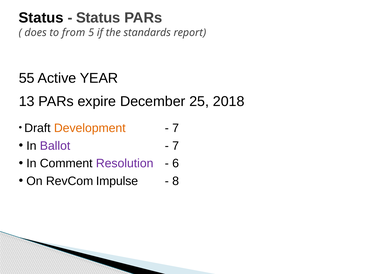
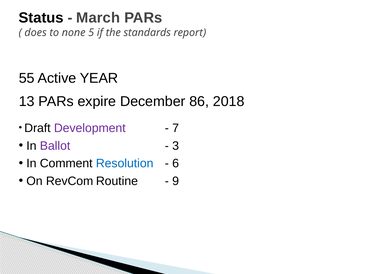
Status at (98, 18): Status -> March
from: from -> none
25: 25 -> 86
Development colour: orange -> purple
7 at (176, 146): 7 -> 3
Resolution colour: purple -> blue
Impulse: Impulse -> Routine
8: 8 -> 9
